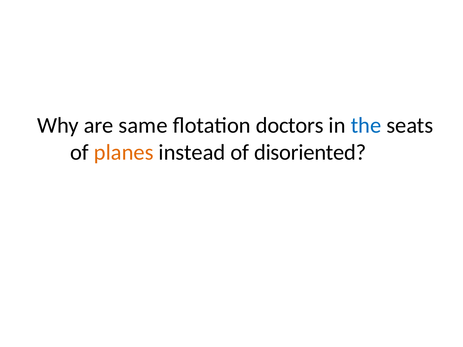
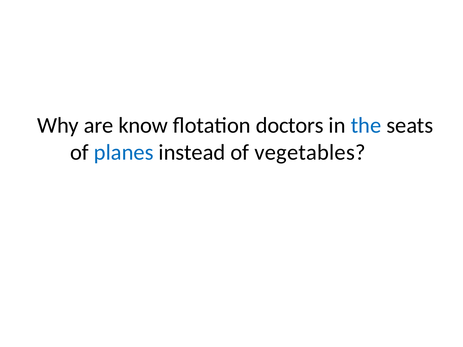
same: same -> know
planes colour: orange -> blue
disoriented: disoriented -> vegetables
